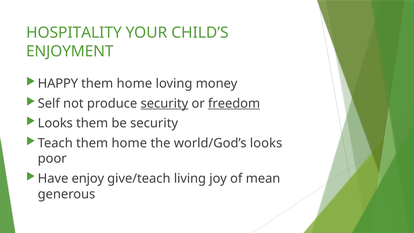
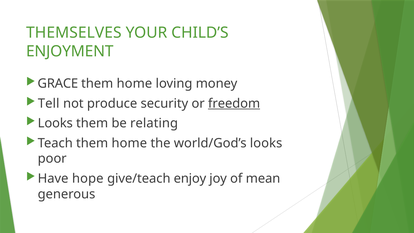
HOSPITALITY: HOSPITALITY -> THEMSELVES
HAPPY: HAPPY -> GRACE
Self: Self -> Tell
security at (164, 103) underline: present -> none
be security: security -> relating
enjoy: enjoy -> hope
living: living -> enjoy
